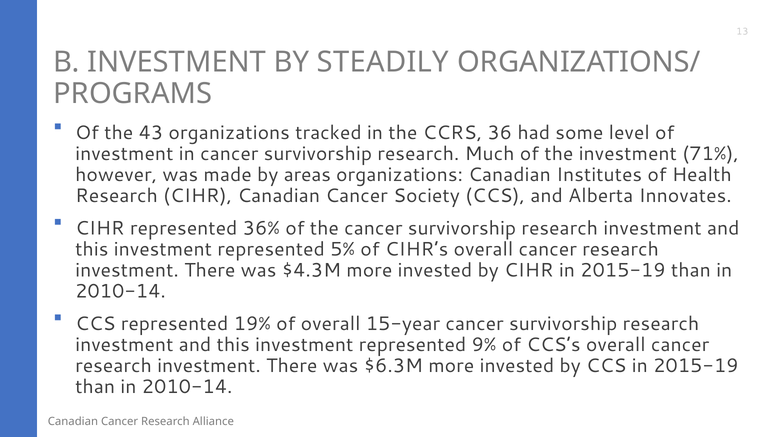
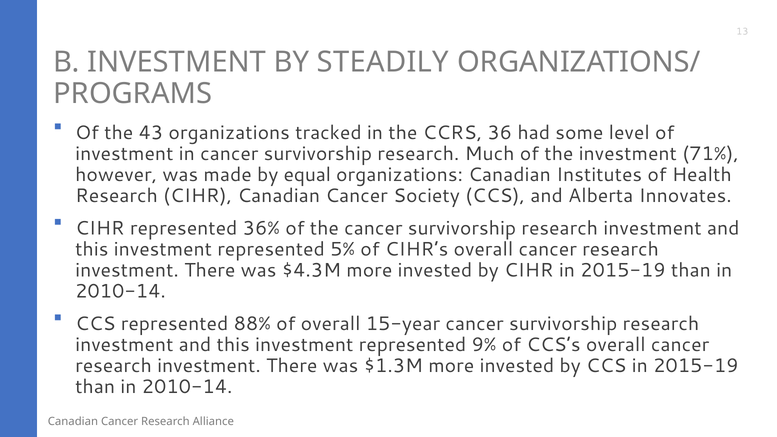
areas: areas -> equal
19%: 19% -> 88%
$6.3M: $6.3M -> $1.3M
